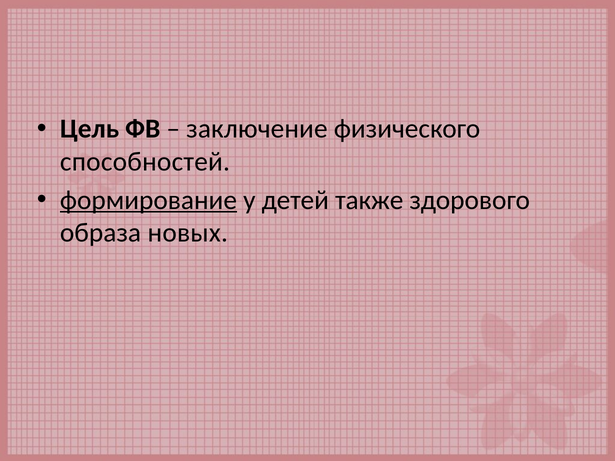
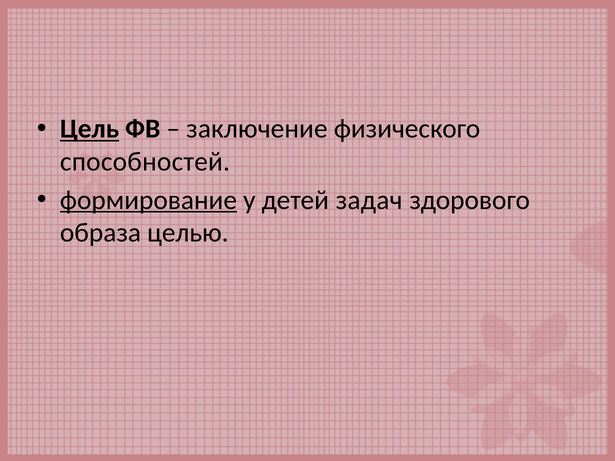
Цель underline: none -> present
также: также -> задач
новых: новых -> целью
